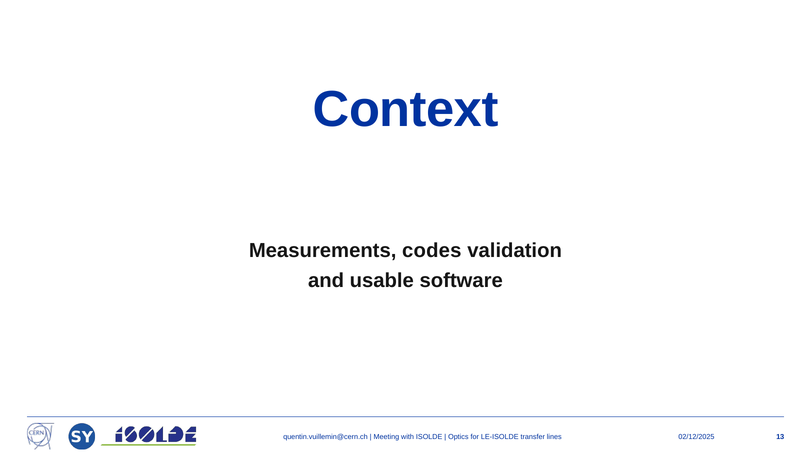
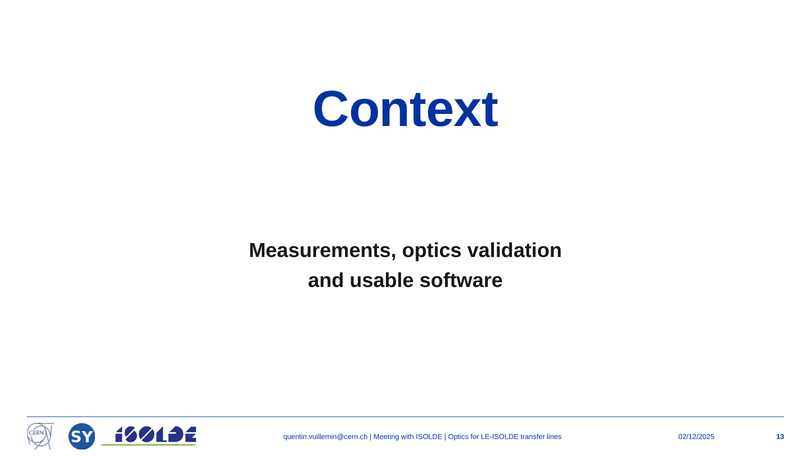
Measurements codes: codes -> optics
